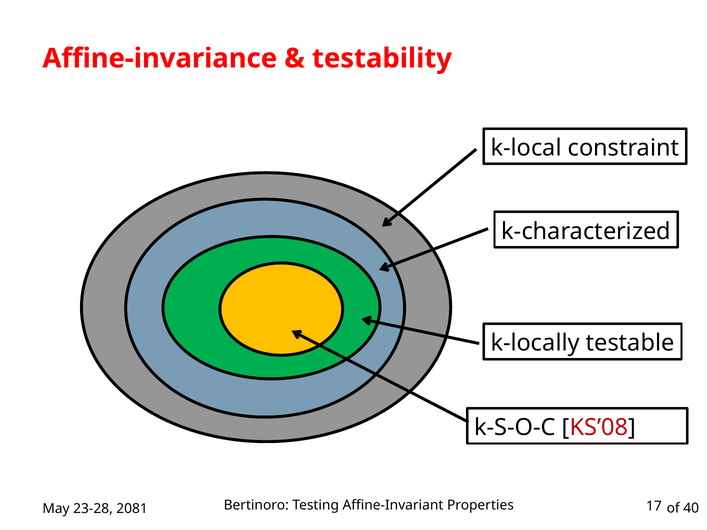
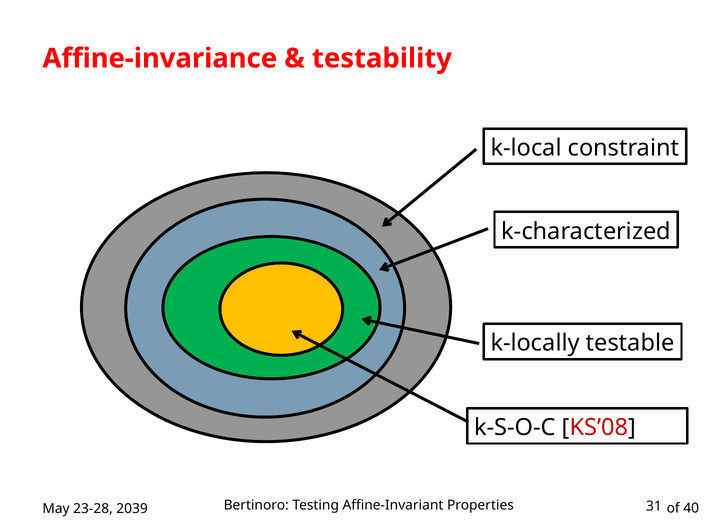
17: 17 -> 31
2081: 2081 -> 2039
